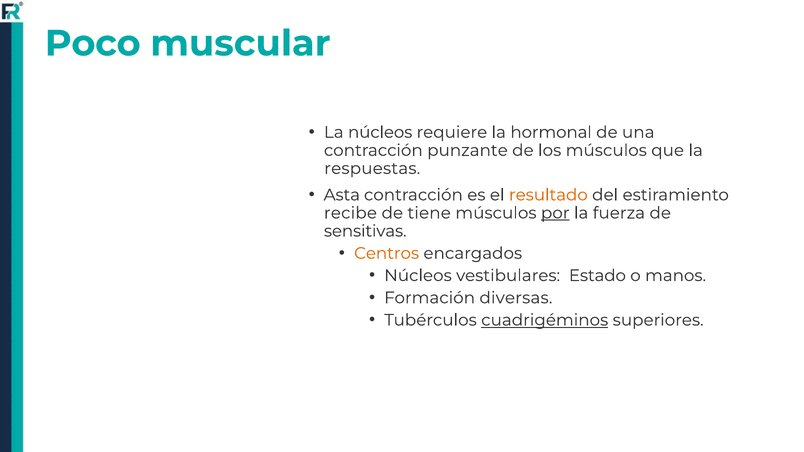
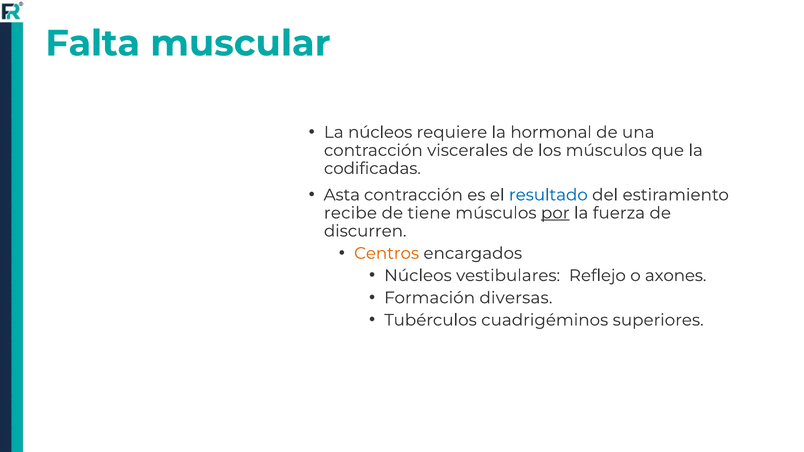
Poco: Poco -> Falta
punzante: punzante -> viscerales
respuestas: respuestas -> codificadas
resultado colour: orange -> blue
sensitivas: sensitivas -> discurren
Estado: Estado -> Reflejo
manos: manos -> axones
cuadrigéminos underline: present -> none
